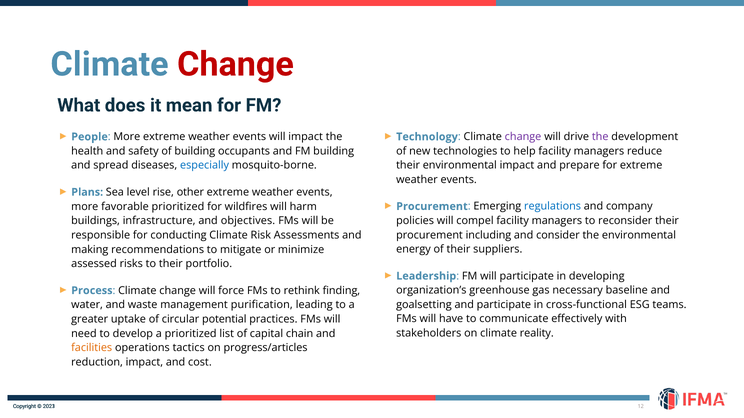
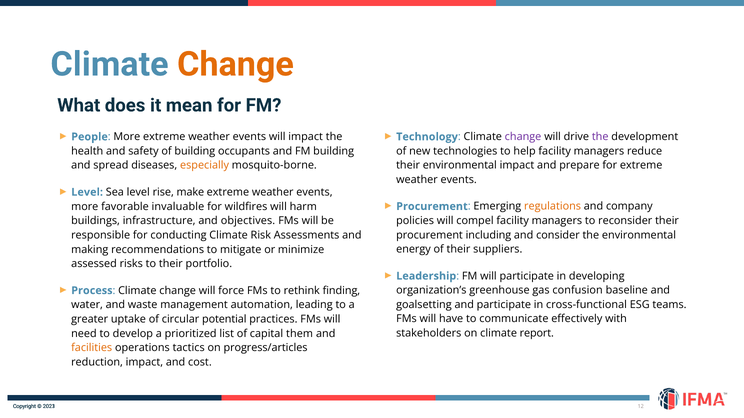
Change at (235, 64) colour: red -> orange
especially colour: blue -> orange
Plans at (87, 192): Plans -> Level
other: other -> make
regulations colour: blue -> orange
favorable prioritized: prioritized -> invaluable
necessary: necessary -> confusion
purification: purification -> automation
reality: reality -> report
chain: chain -> them
